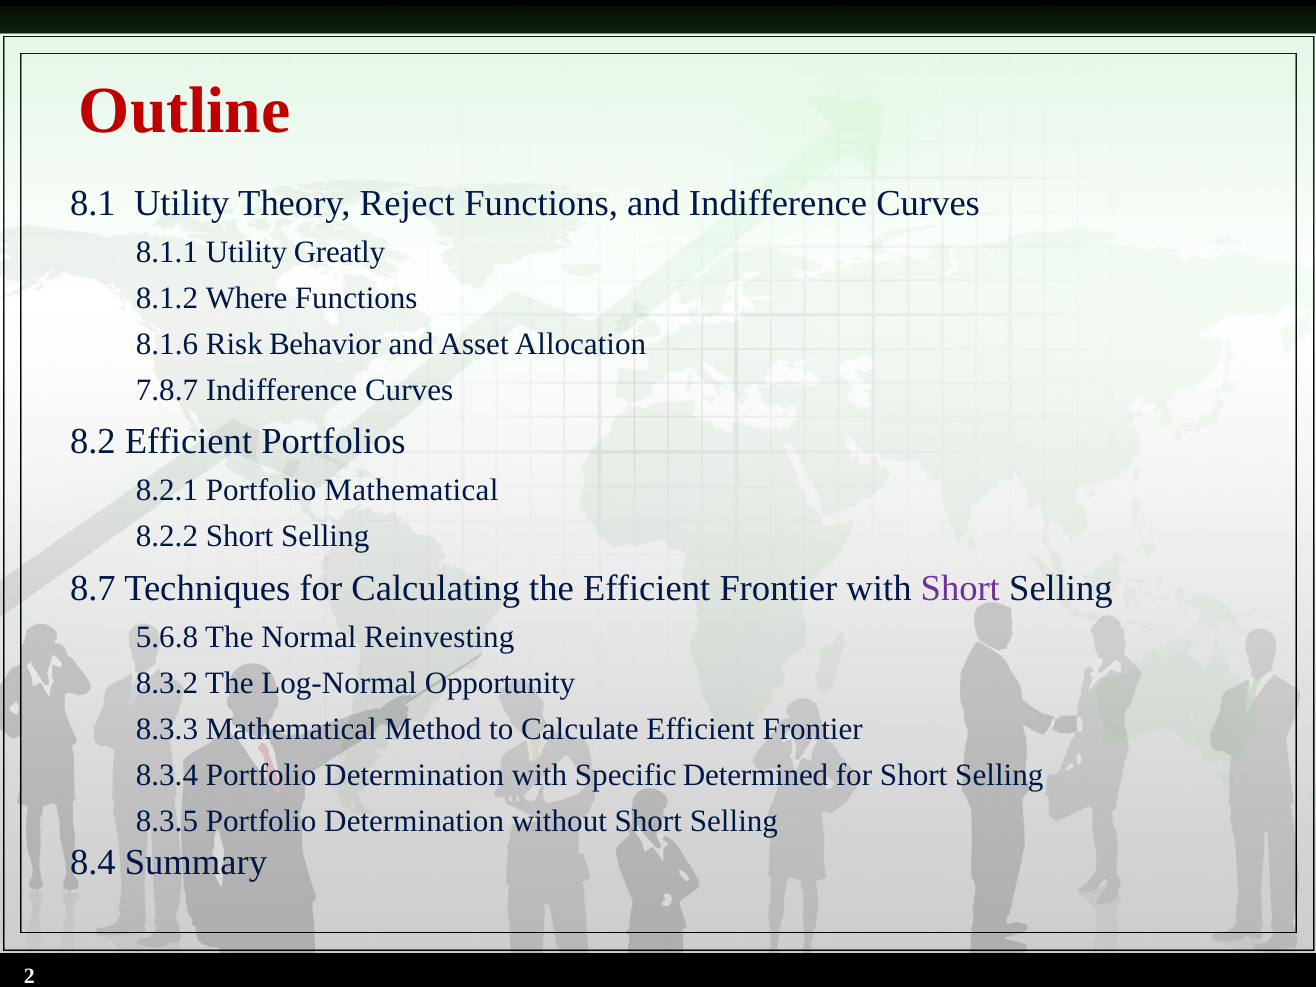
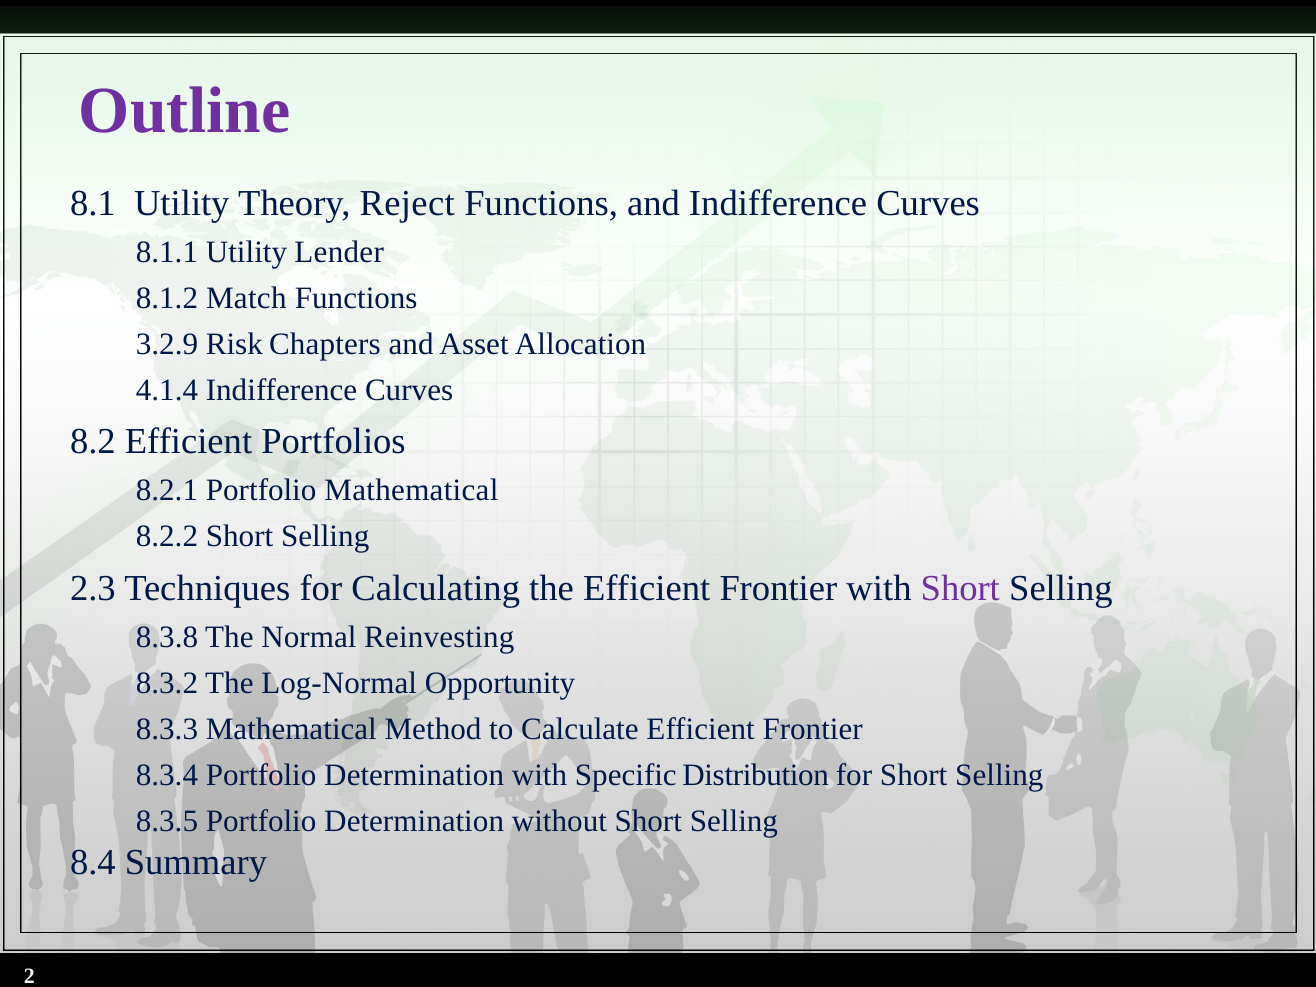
Outline colour: red -> purple
Greatly: Greatly -> Lender
Where: Where -> Match
8.1.6: 8.1.6 -> 3.2.9
Behavior: Behavior -> Chapters
7.8.7: 7.8.7 -> 4.1.4
8.7: 8.7 -> 2.3
5.6.8: 5.6.8 -> 8.3.8
Determined: Determined -> Distribution
